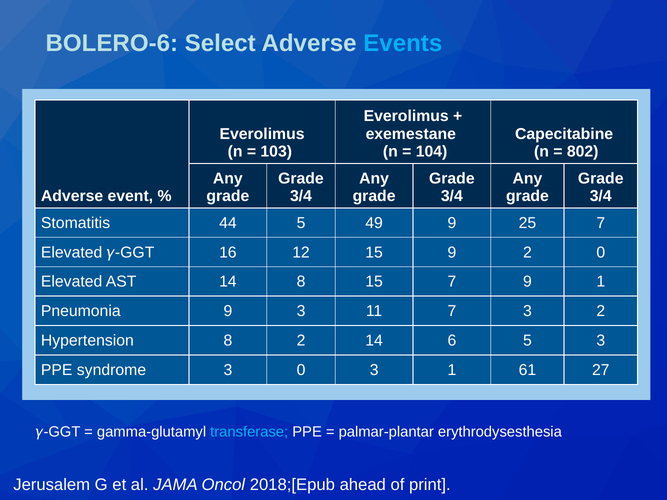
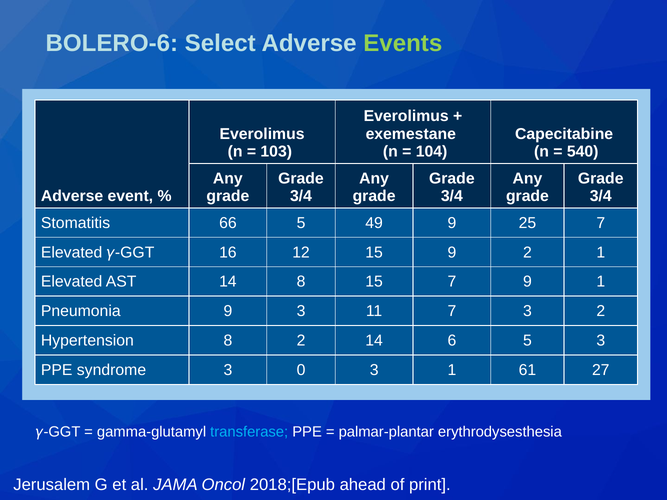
Events colour: light blue -> light green
802: 802 -> 540
44: 44 -> 66
2 0: 0 -> 1
